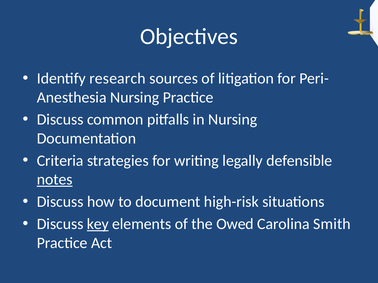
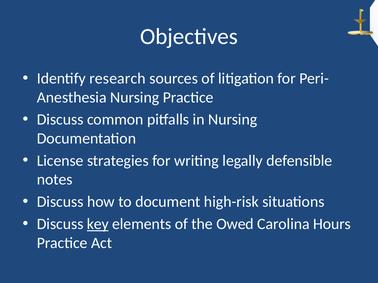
Criteria: Criteria -> License
notes underline: present -> none
Smith: Smith -> Hours
